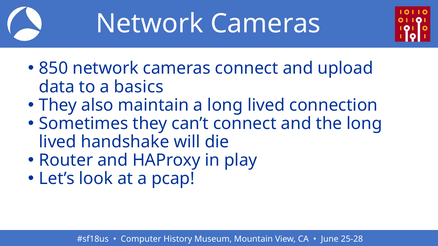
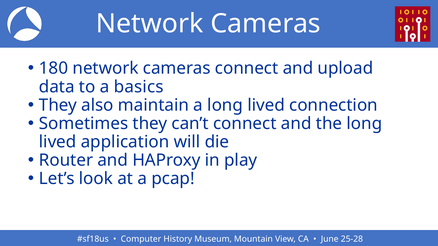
850: 850 -> 180
handshake: handshake -> application
